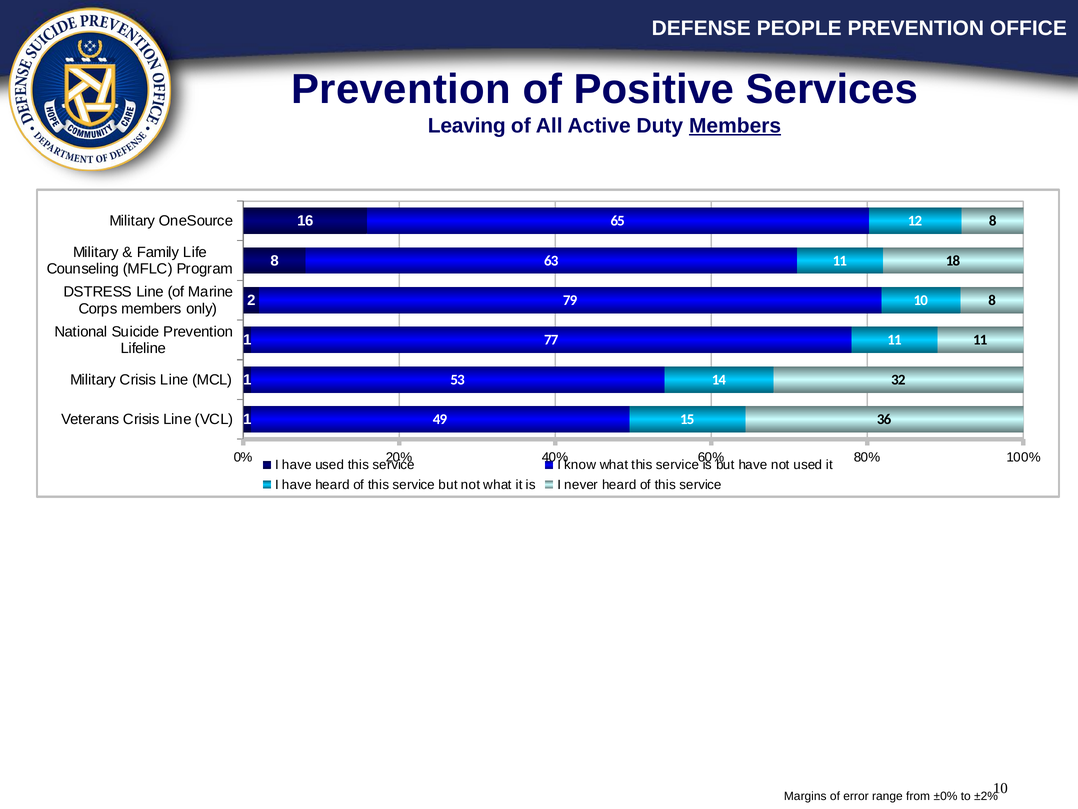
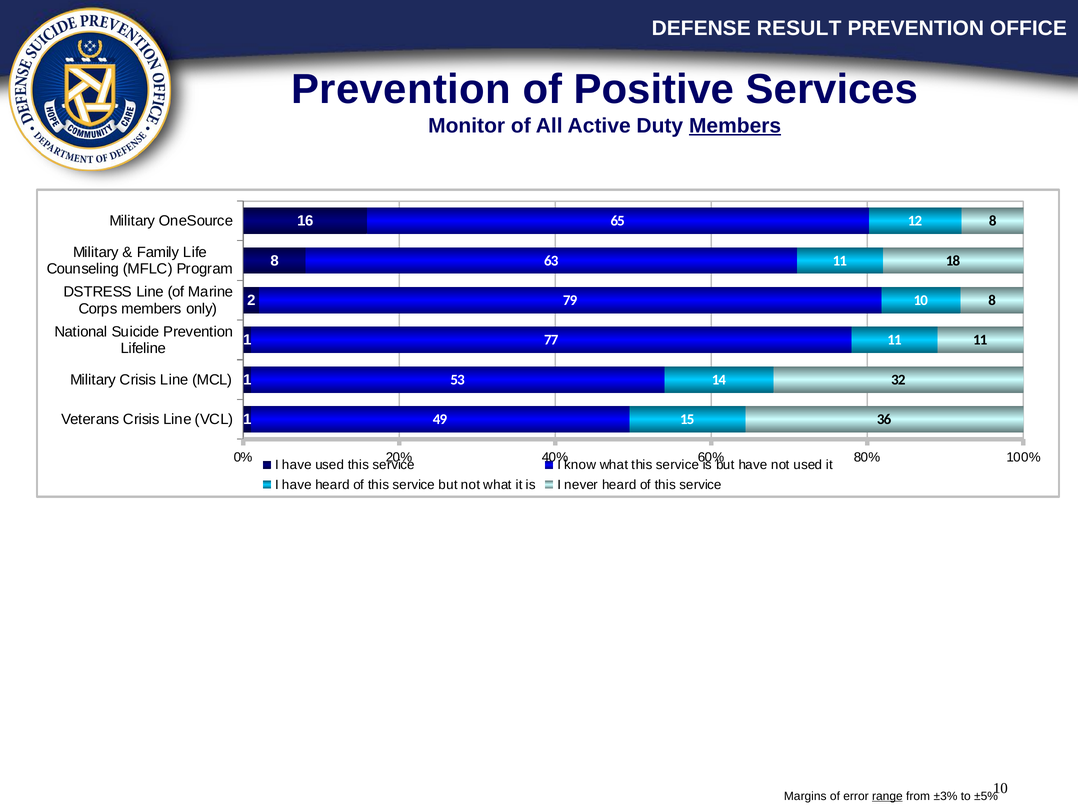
PEOPLE: PEOPLE -> RESULT
Leaving: Leaving -> Monitor
range underline: none -> present
±0%: ±0% -> ±3%
±2%: ±2% -> ±5%
